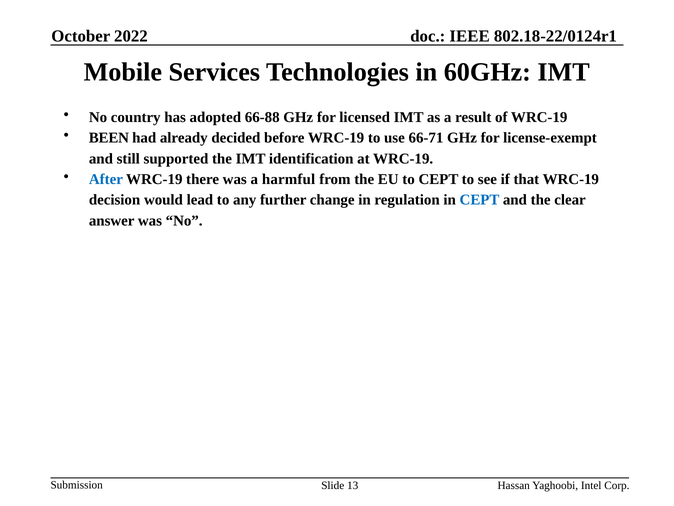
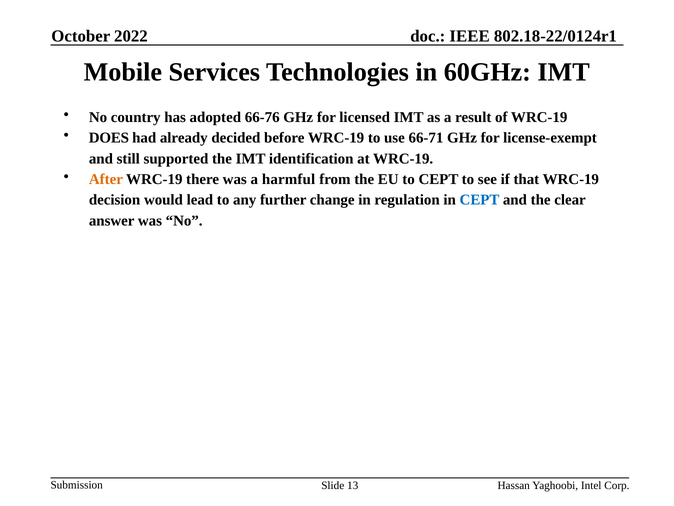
66-88: 66-88 -> 66-76
BEEN: BEEN -> DOES
After colour: blue -> orange
